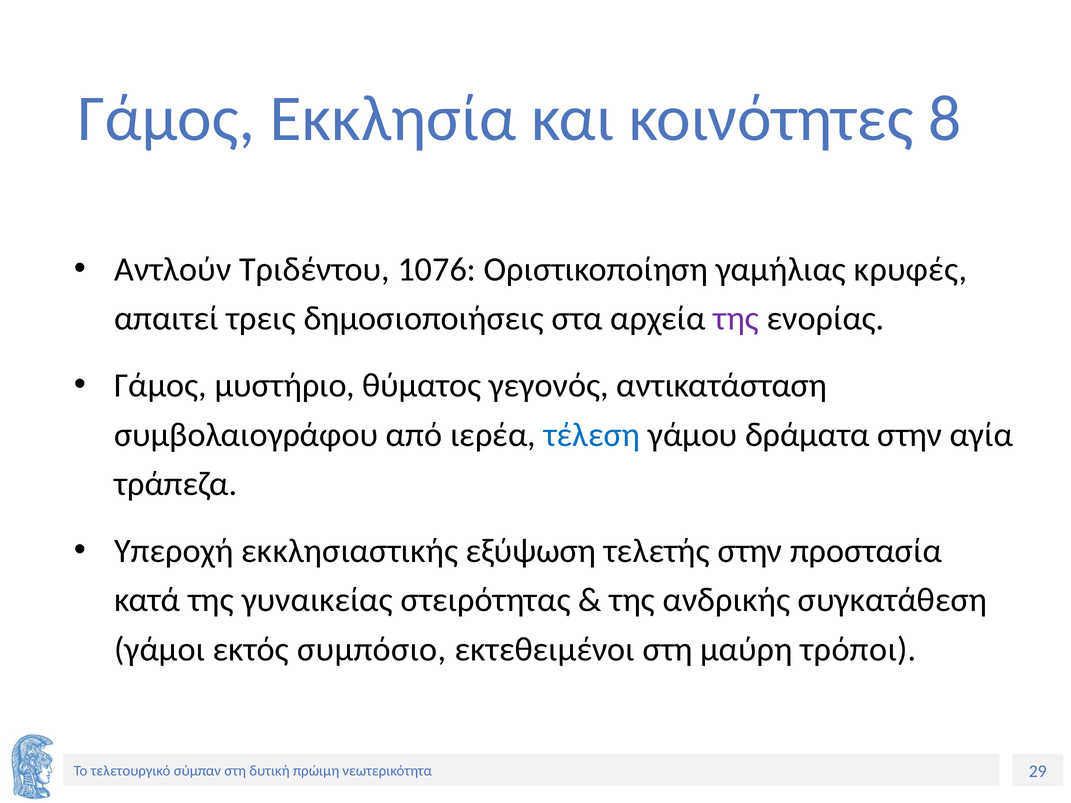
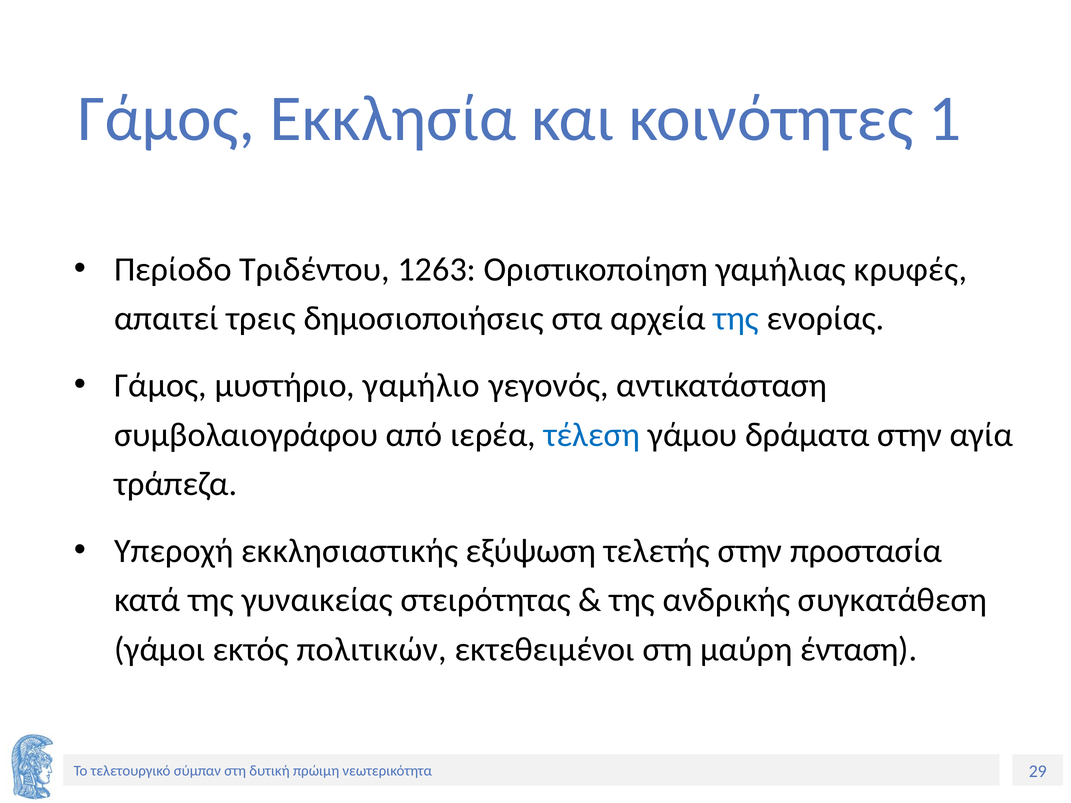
8: 8 -> 1
Αντλούν: Αντλούν -> Περίοδο
1076: 1076 -> 1263
της at (736, 319) colour: purple -> blue
θύματος: θύματος -> γαμήλιο
συμπόσιο: συμπόσιο -> πολιτικών
τρόποι: τρόποι -> ένταση
